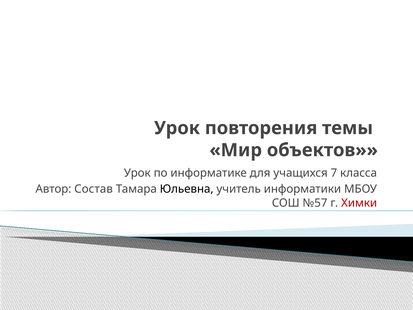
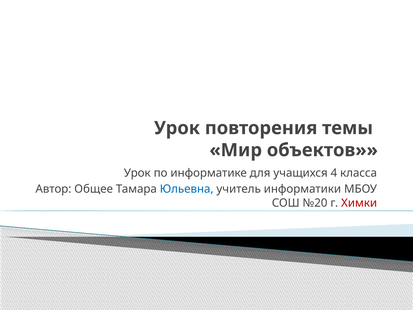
7: 7 -> 4
Состав: Состав -> Общее
Юльевна colour: black -> blue
№57: №57 -> №20
